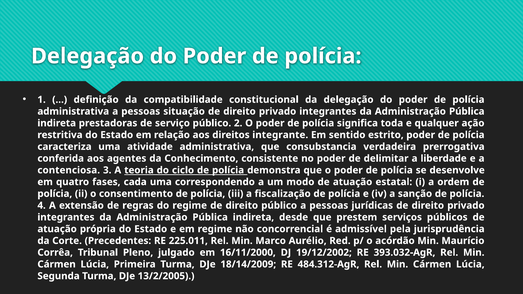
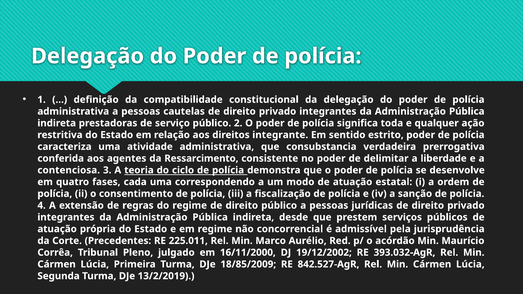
situação: situação -> cautelas
Conhecimento: Conhecimento -> Ressarcimento
18/14/2009: 18/14/2009 -> 18/85/2009
484.312-AgR: 484.312-AgR -> 842.527-AgR
13/2/2005: 13/2/2005 -> 13/2/2019
